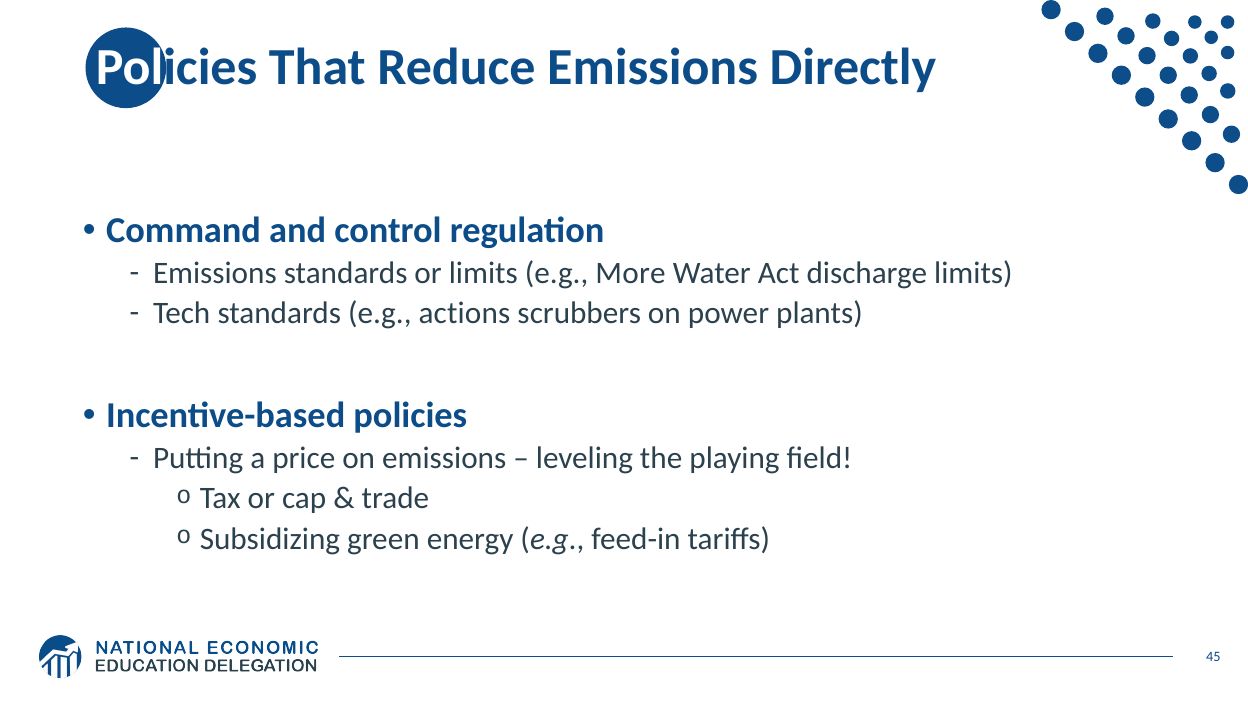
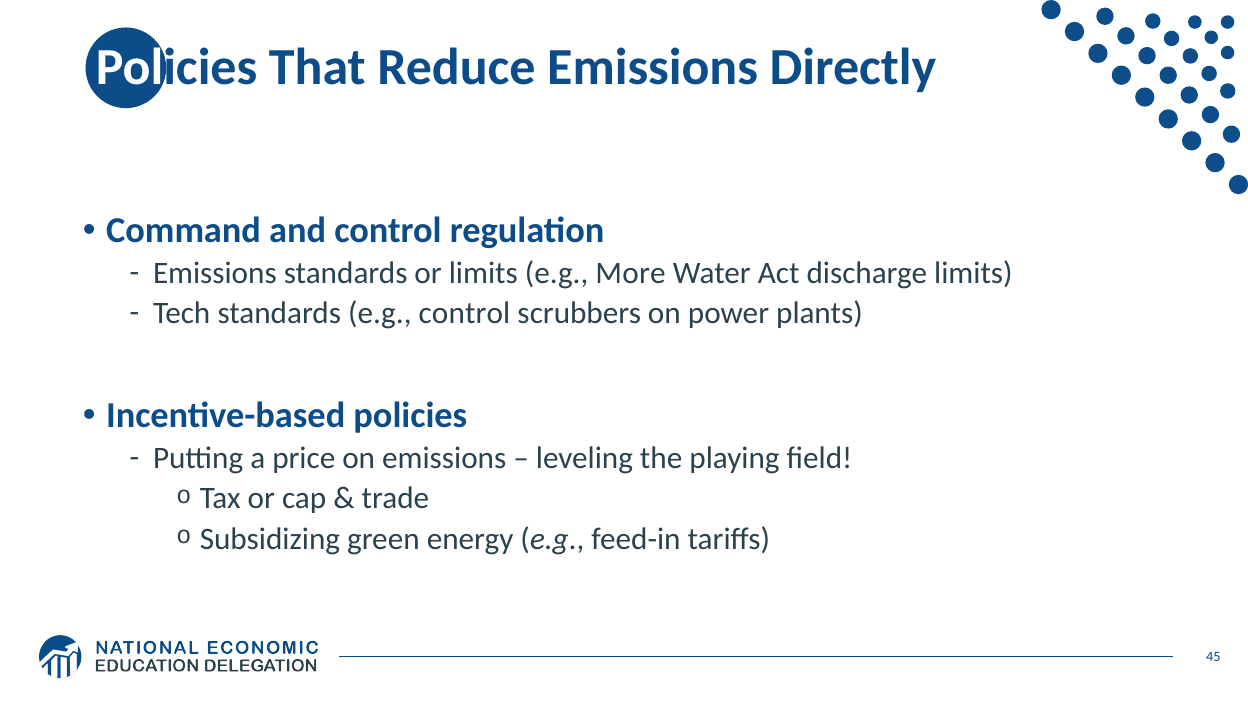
e.g actions: actions -> control
